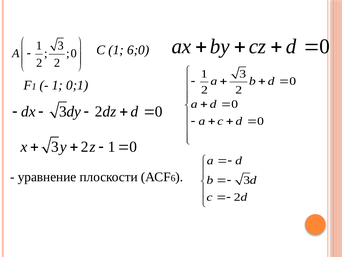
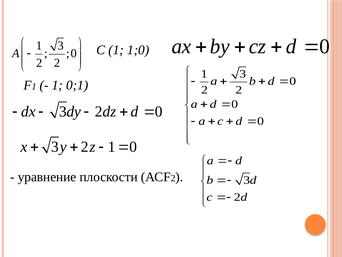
6;0: 6;0 -> 1;0
6 at (173, 178): 6 -> 2
